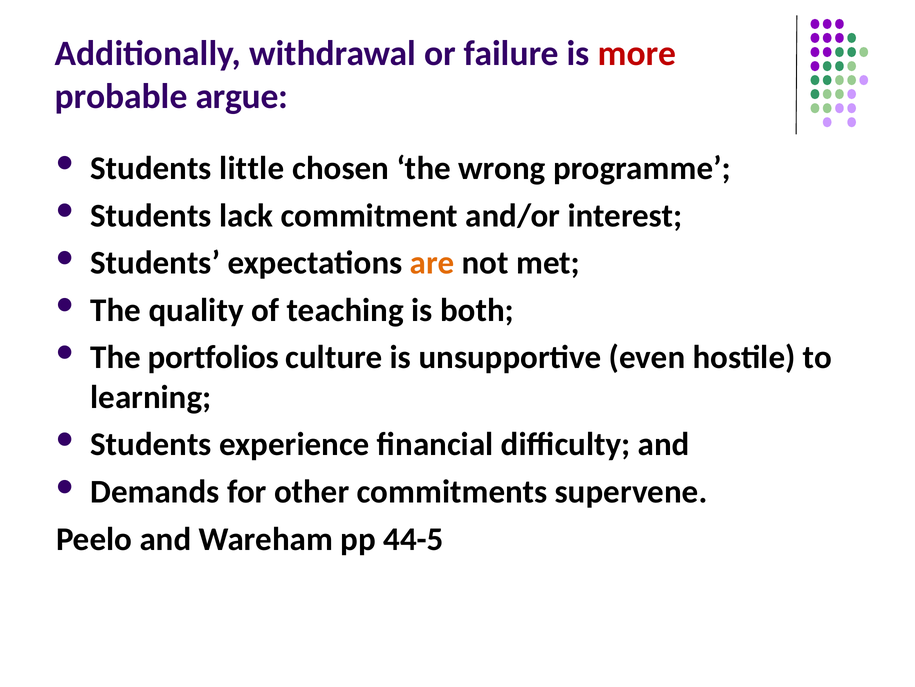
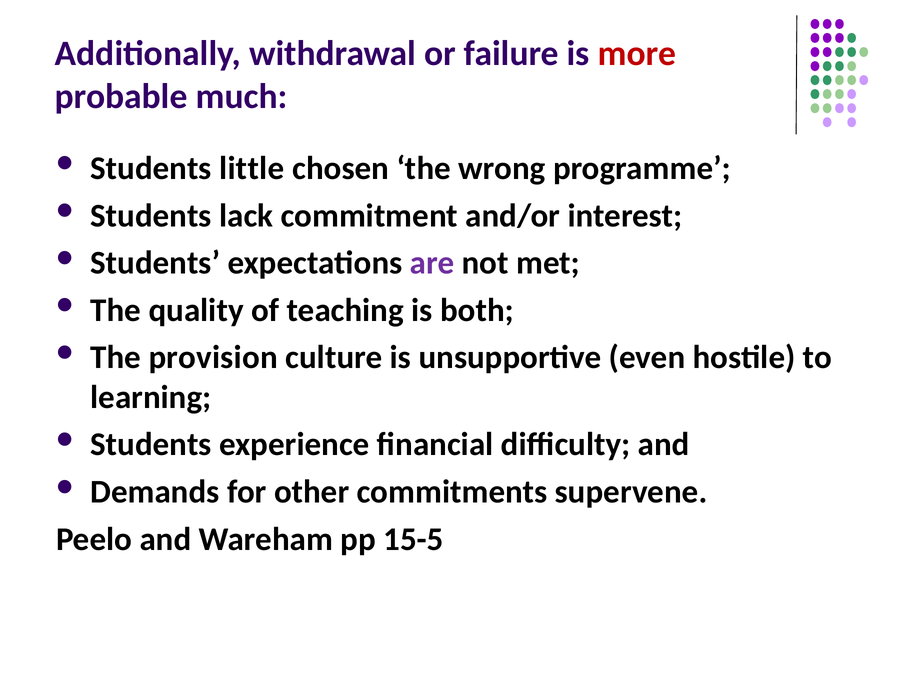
argue: argue -> much
are colour: orange -> purple
portfolios: portfolios -> provision
44-5: 44-5 -> 15-5
